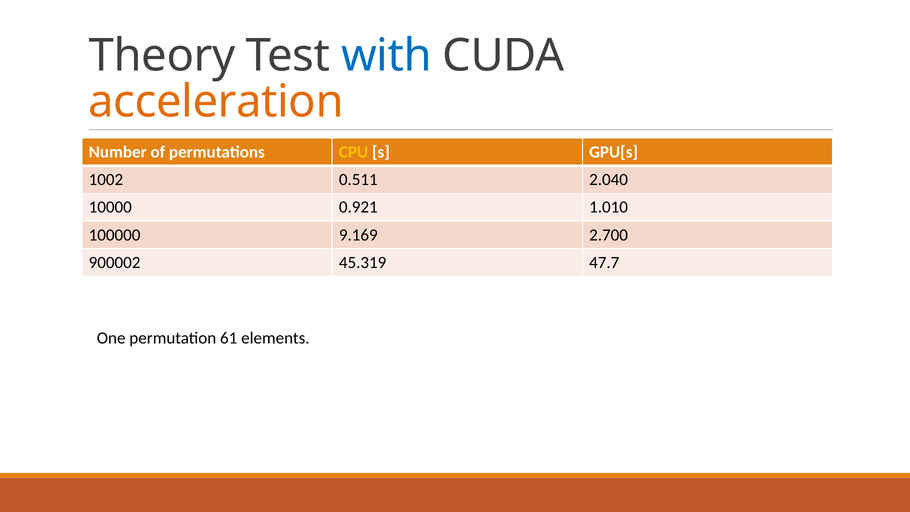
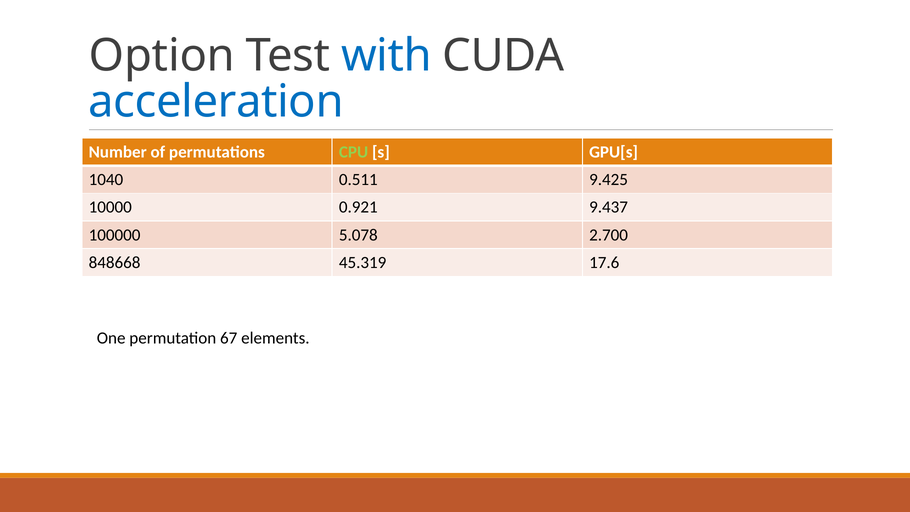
Theory: Theory -> Option
acceleration colour: orange -> blue
CPU colour: yellow -> light green
1002: 1002 -> 1040
2.040: 2.040 -> 9.425
1.010: 1.010 -> 9.437
9.169: 9.169 -> 5.078
900002: 900002 -> 848668
47.7: 47.7 -> 17.6
61: 61 -> 67
